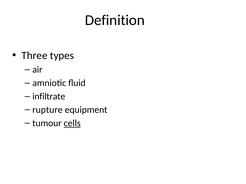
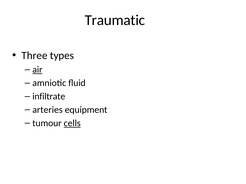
Definition: Definition -> Traumatic
air underline: none -> present
rupture: rupture -> arteries
